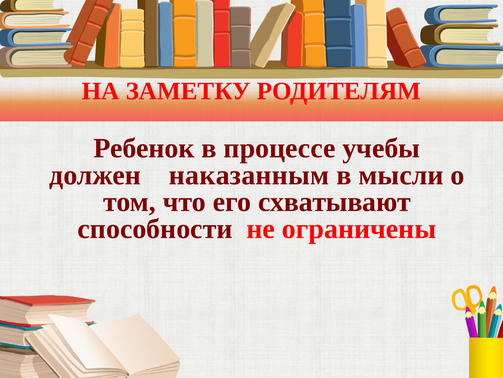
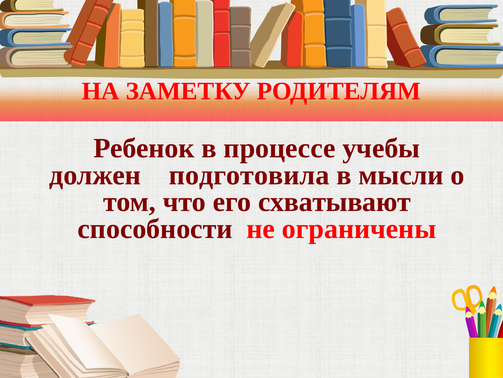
наказанным: наказанным -> подготовила
